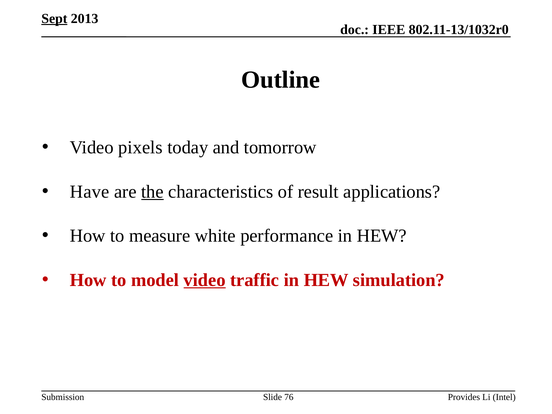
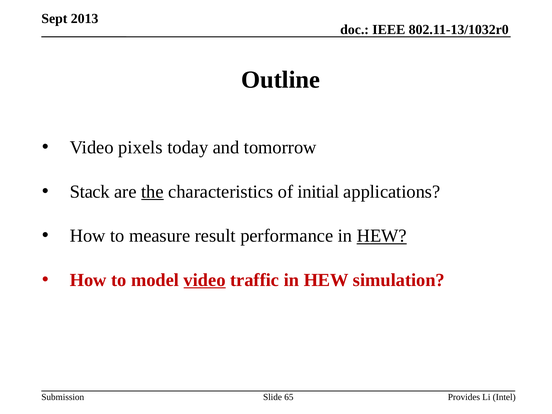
Sept underline: present -> none
Have: Have -> Stack
result: result -> initial
white: white -> result
HEW at (382, 236) underline: none -> present
76: 76 -> 65
